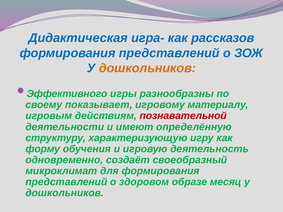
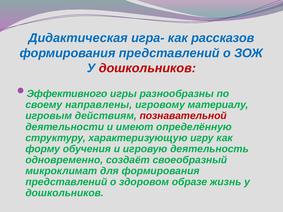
дошкольников at (147, 68) colour: orange -> red
показывает: показывает -> направлены
месяц: месяц -> жизнь
